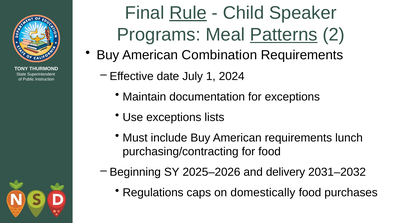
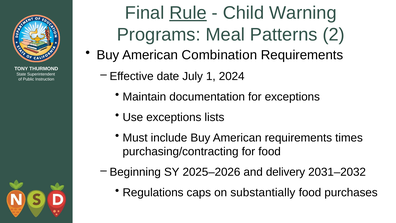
Speaker: Speaker -> Warning
Patterns underline: present -> none
lunch: lunch -> times
domestically: domestically -> substantially
